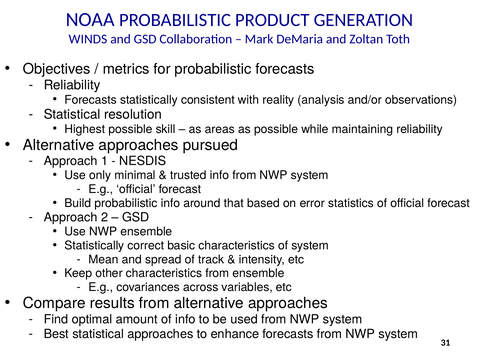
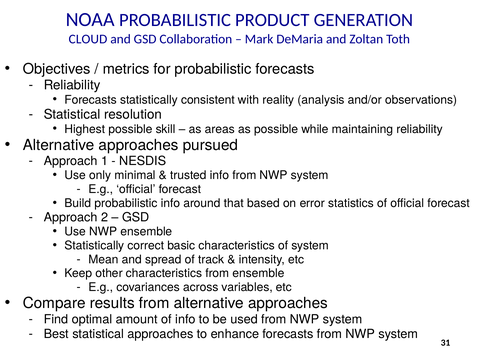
WINDS: WINDS -> CLOUD
